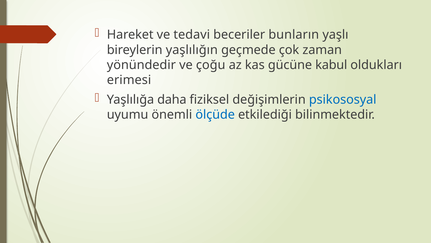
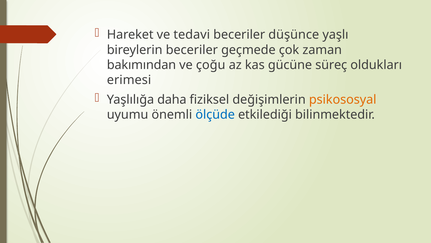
bunların: bunların -> düşünce
bireylerin yaşlılığın: yaşlılığın -> beceriler
yönündedir: yönündedir -> bakımından
kabul: kabul -> süreç
psikososyal colour: blue -> orange
